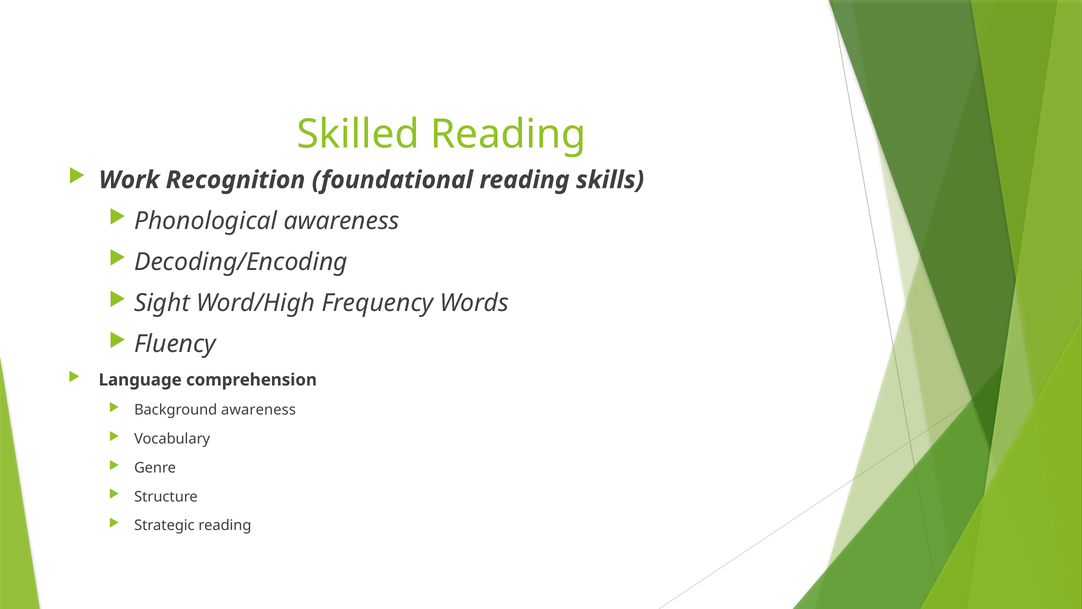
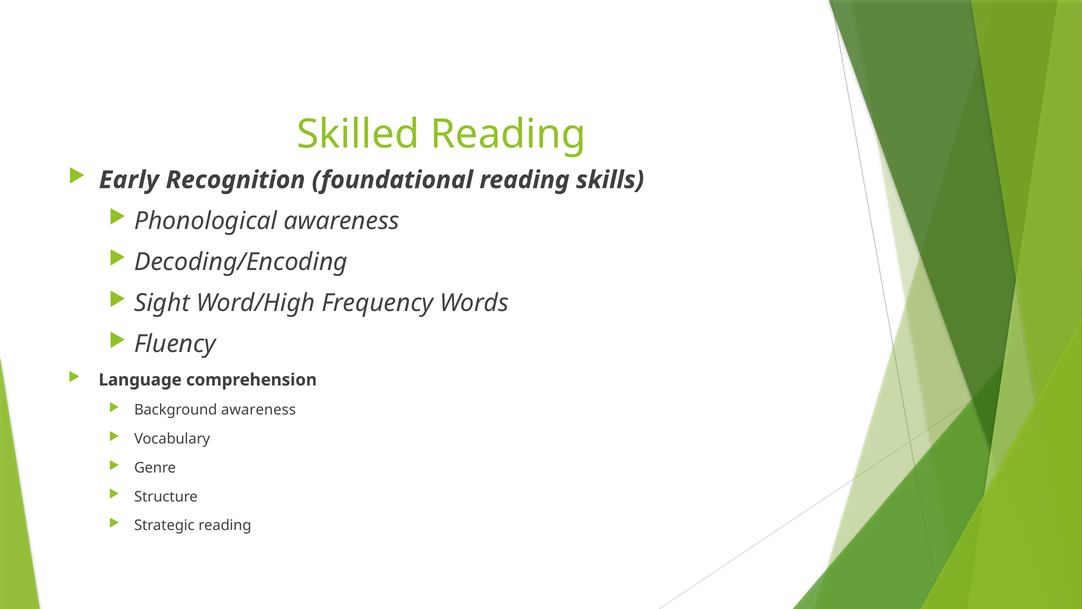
Work: Work -> Early
